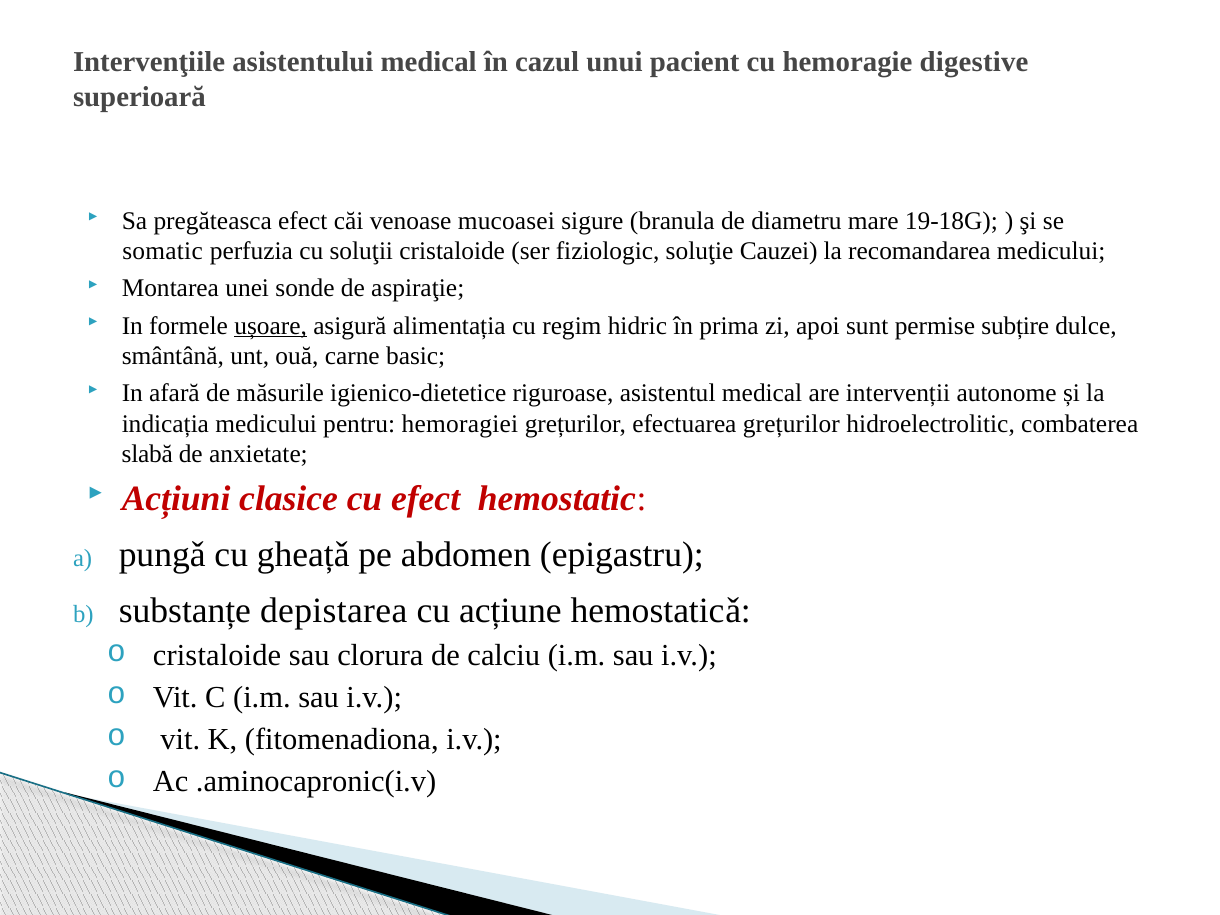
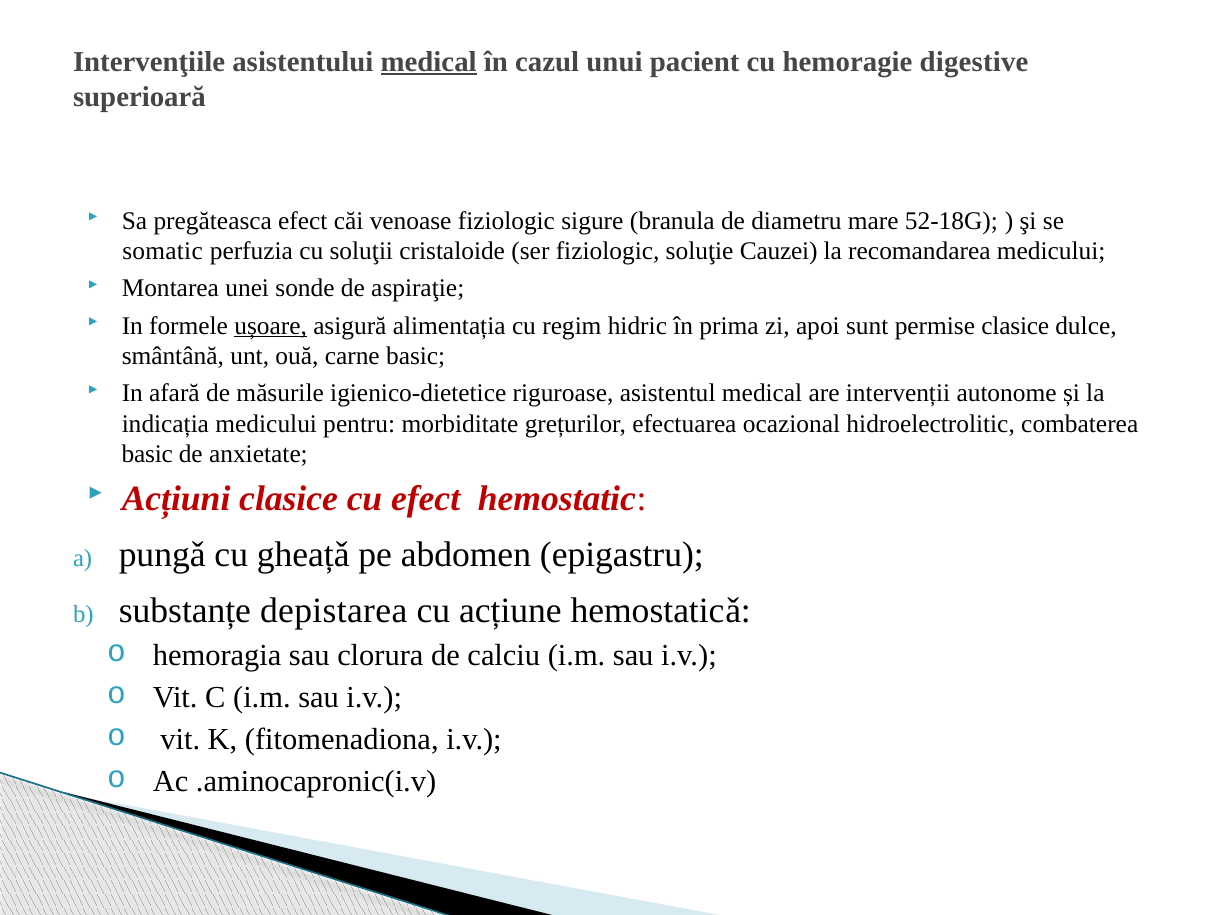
medical at (429, 62) underline: none -> present
venoase mucoasei: mucoasei -> fiziologic
19-18G: 19-18G -> 52-18G
permise subțire: subțire -> clasice
hemoragiei: hemoragiei -> morbiditate
efectuarea grețurilor: grețurilor -> ocazional
slabă at (147, 454): slabă -> basic
cristaloide at (217, 655): cristaloide -> hemoragia
